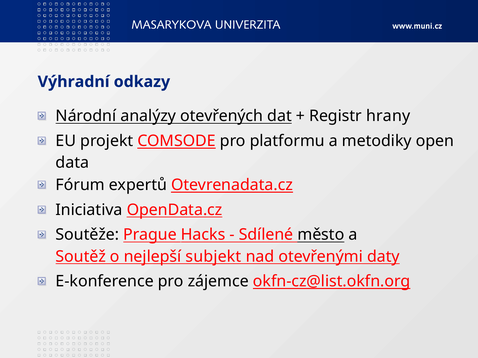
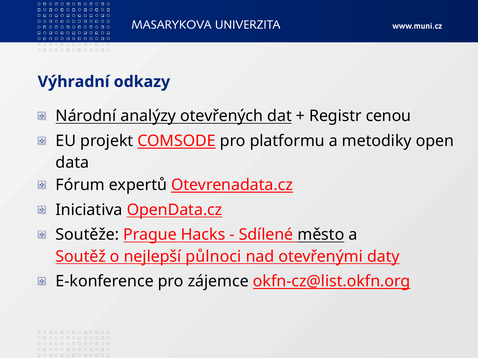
hrany: hrany -> cenou
subjekt: subjekt -> půlnoci
